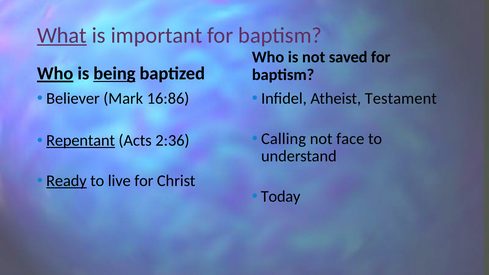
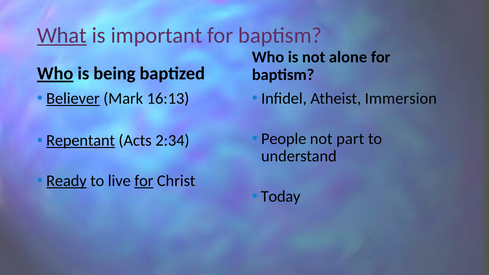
saved: saved -> alone
being underline: present -> none
Believer underline: none -> present
16:86: 16:86 -> 16:13
Testament: Testament -> Immersion
Calling: Calling -> People
face: face -> part
2:36: 2:36 -> 2:34
for at (144, 181) underline: none -> present
